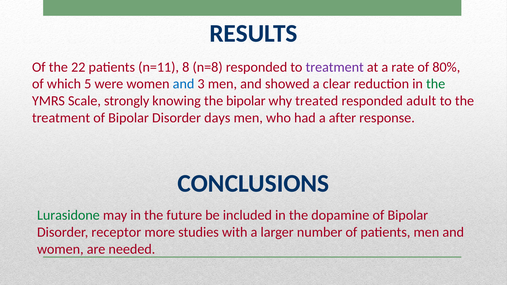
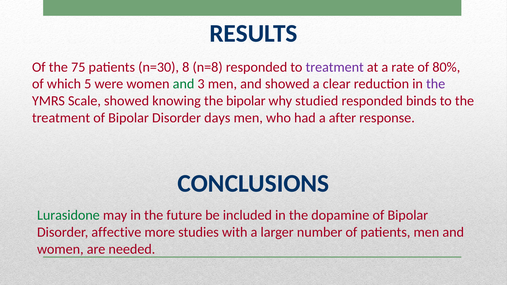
22: 22 -> 75
n=11: n=11 -> n=30
and at (184, 84) colour: blue -> green
the at (436, 84) colour: green -> purple
Scale strongly: strongly -> showed
treated: treated -> studied
adult: adult -> binds
receptor: receptor -> affective
